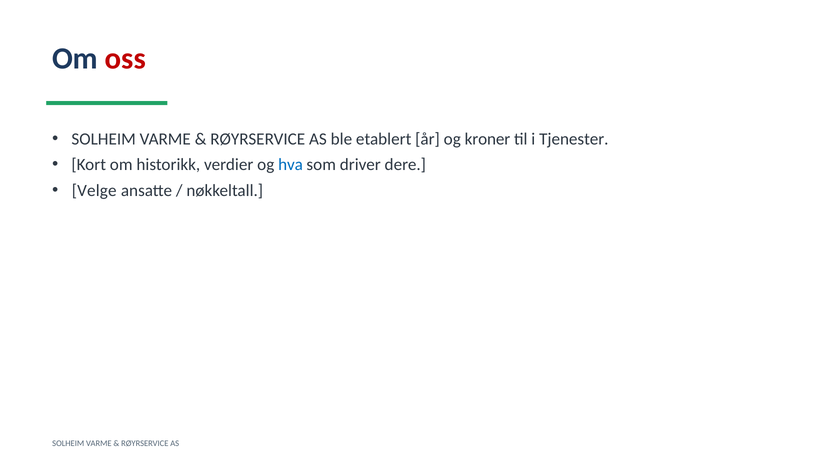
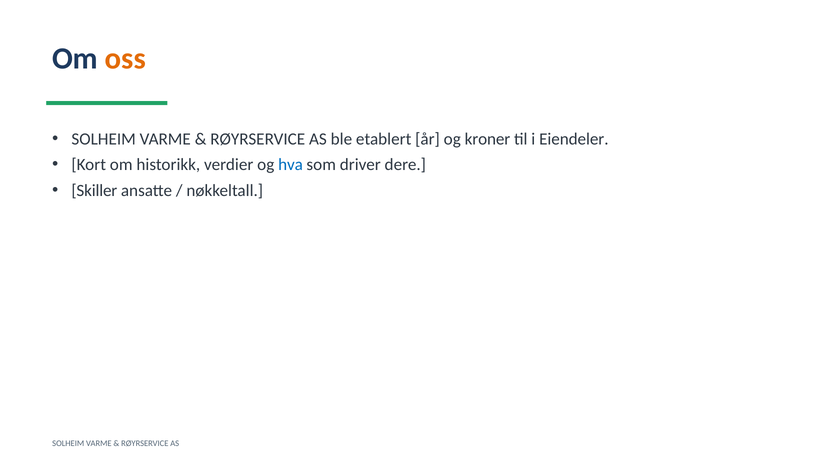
oss colour: red -> orange
Tjenester: Tjenester -> Eiendeler
Velge: Velge -> Skiller
